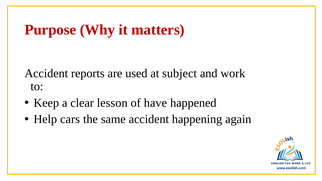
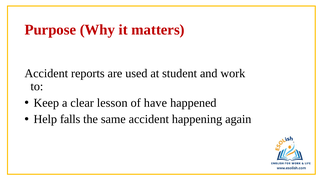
subject: subject -> student
cars: cars -> falls
